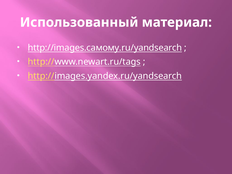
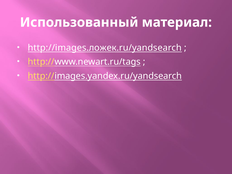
http://images.самому.ru/yandsearch: http://images.самому.ru/yandsearch -> http://images.ложек.ru/yandsearch
